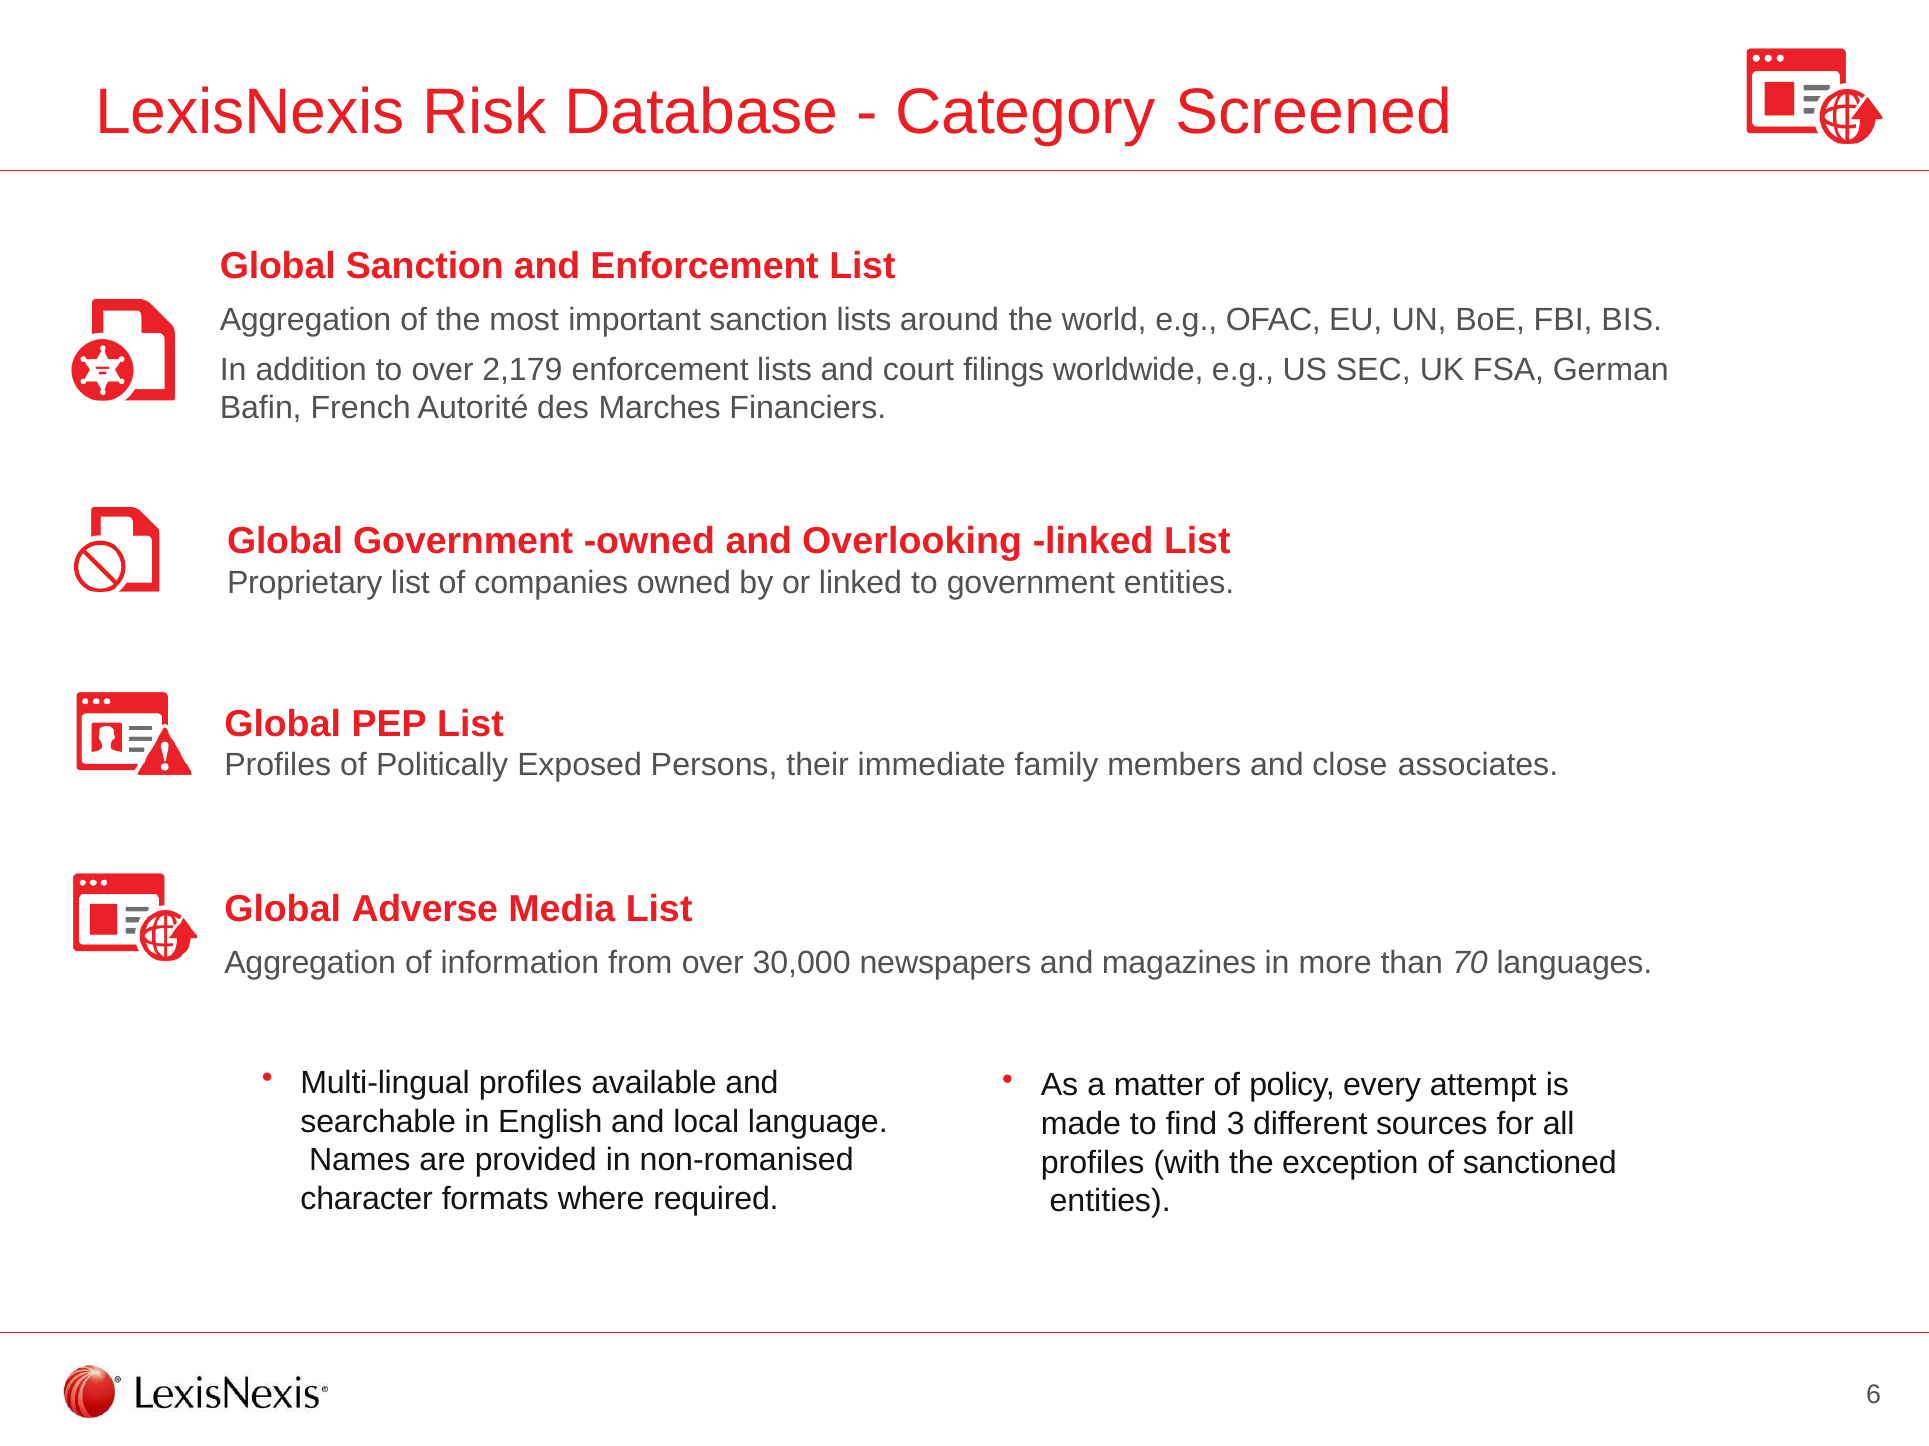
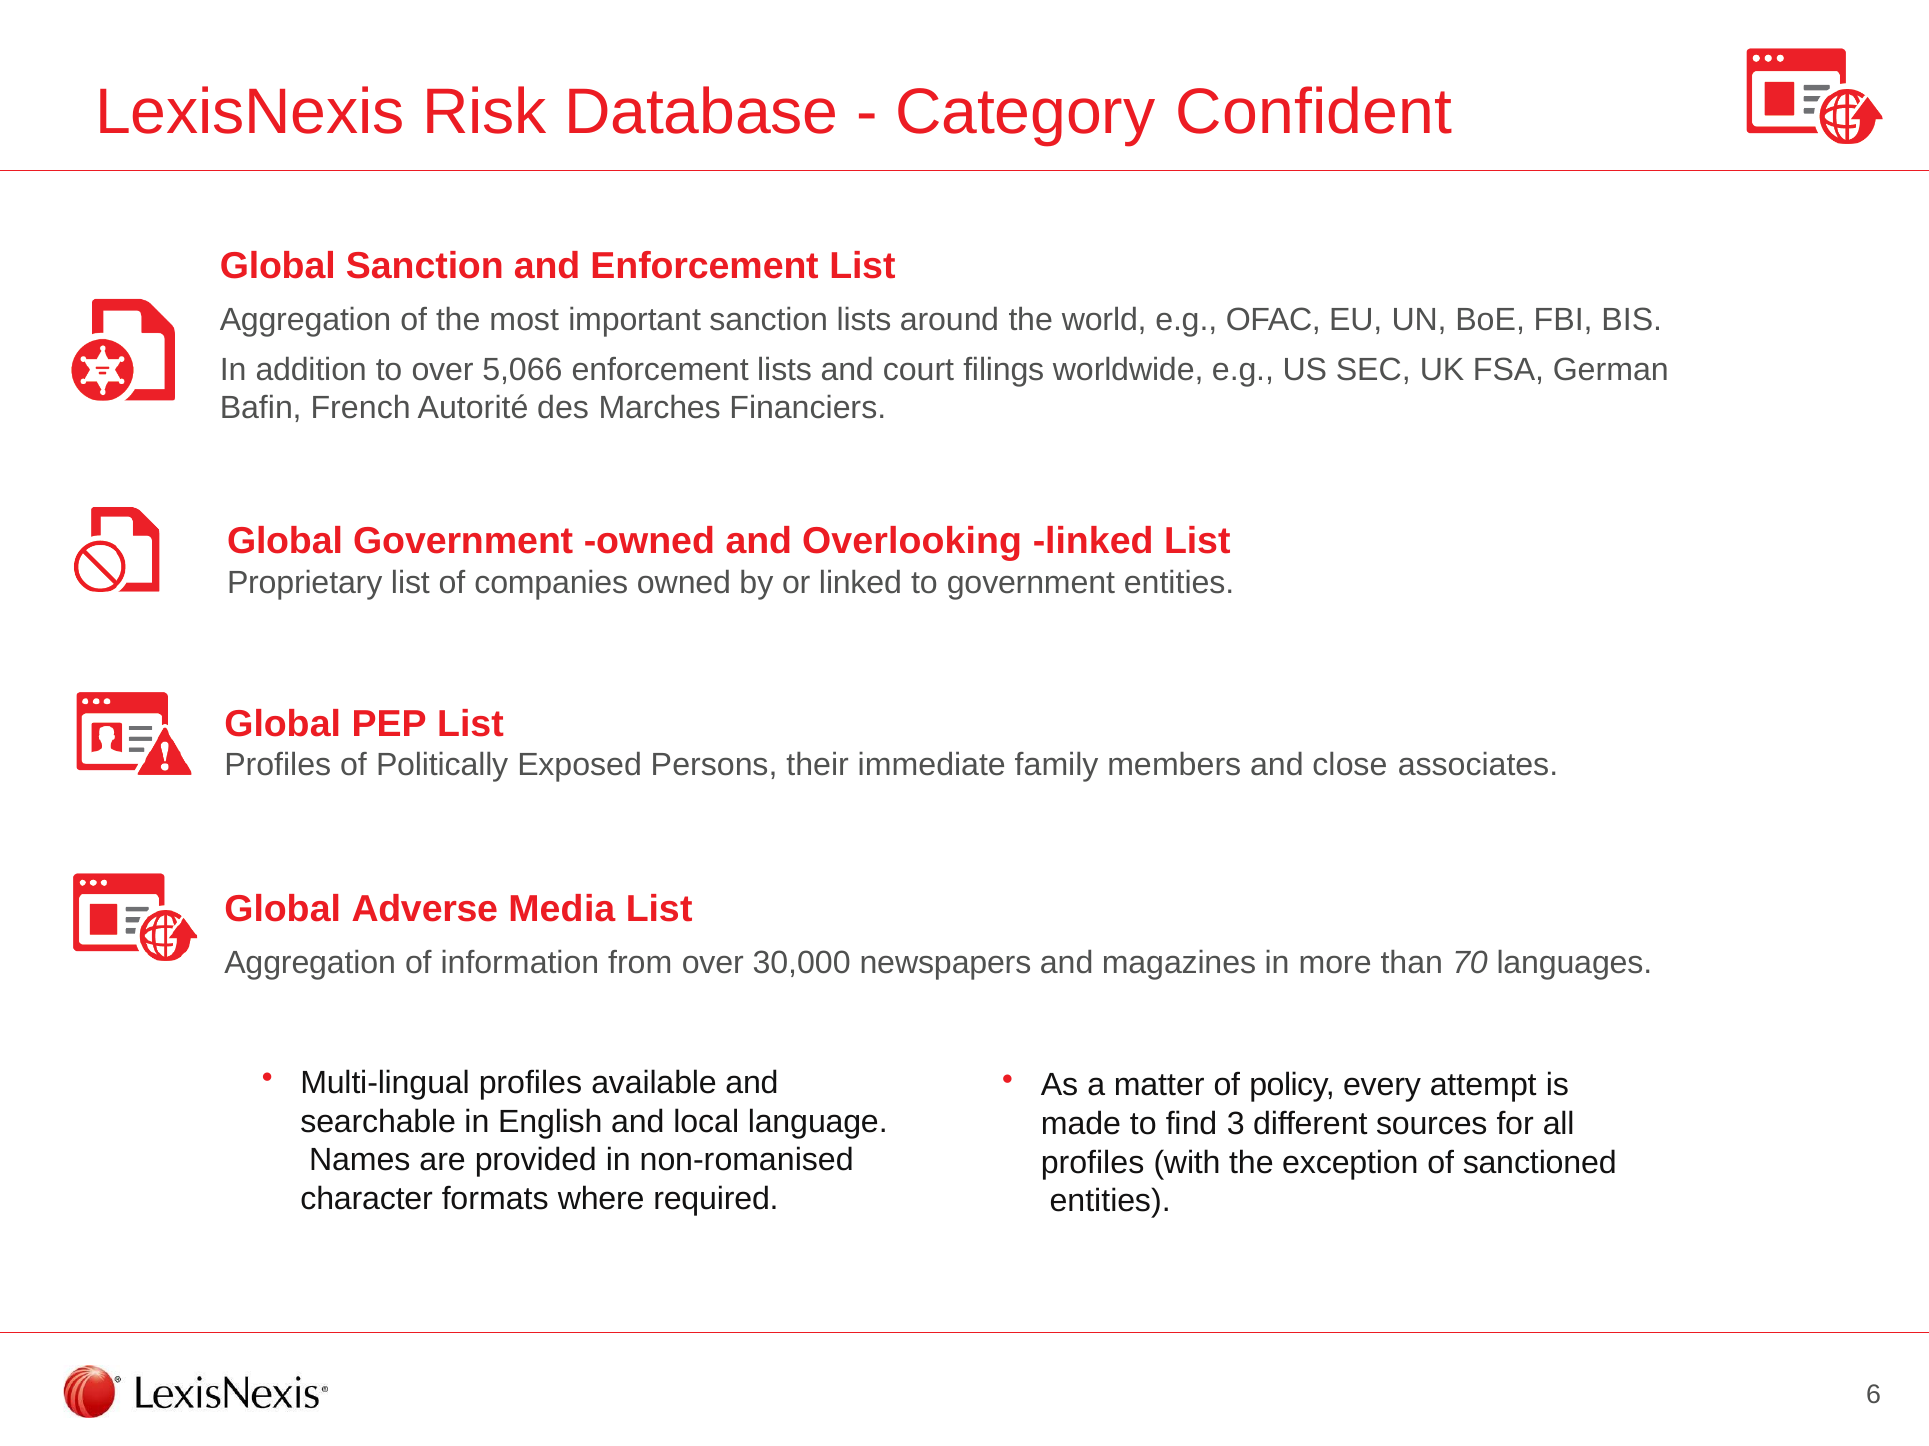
Screened: Screened -> Confident
2,179: 2,179 -> 5,066
